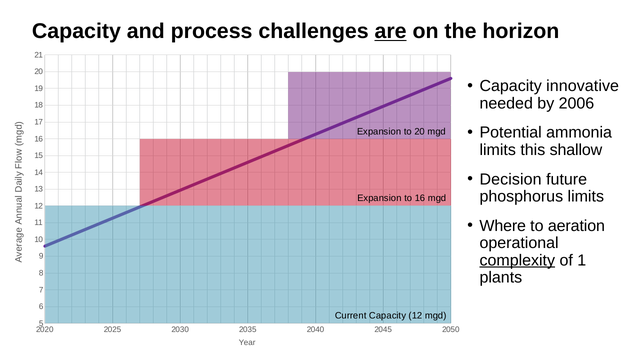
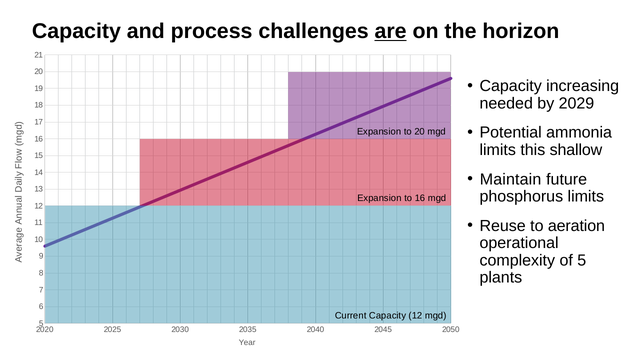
innovative: innovative -> increasing
2006: 2006 -> 2029
Decision: Decision -> Maintain
Where: Where -> Reuse
complexity underline: present -> none
of 1: 1 -> 5
